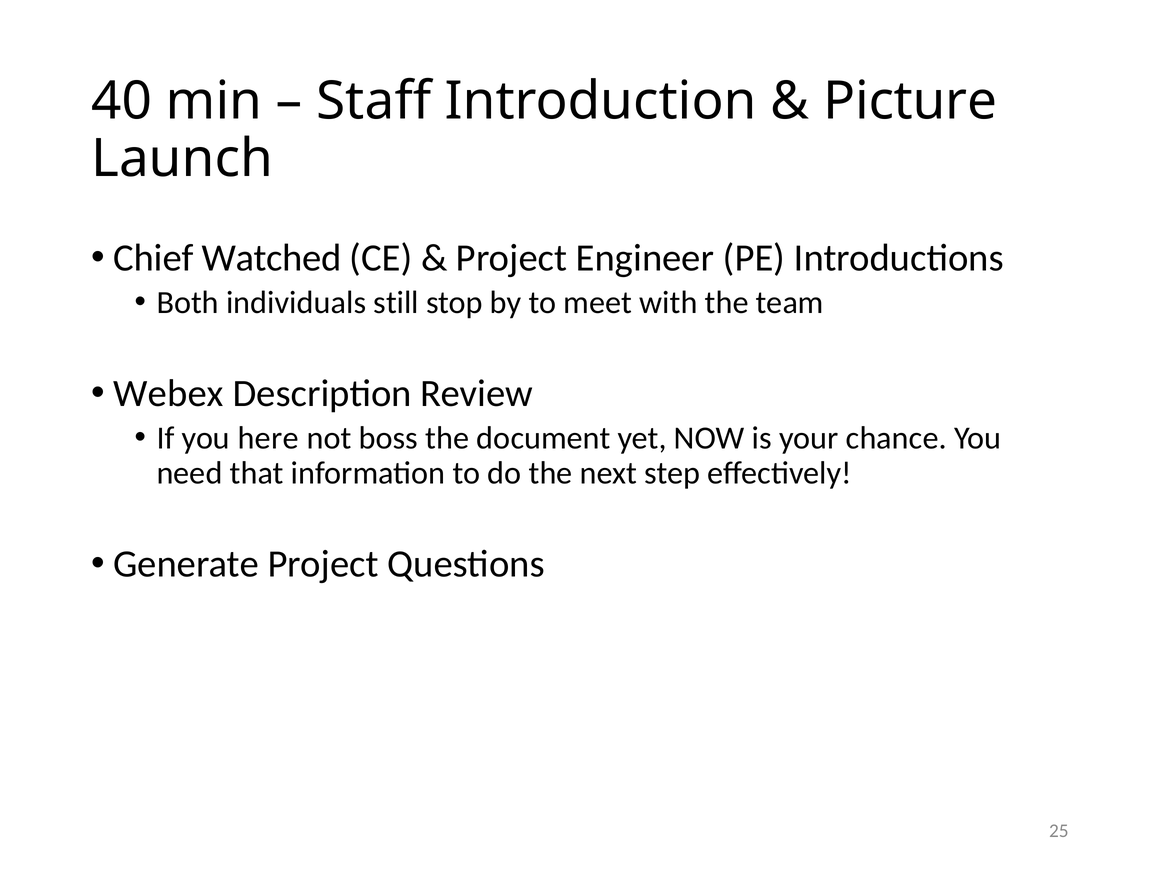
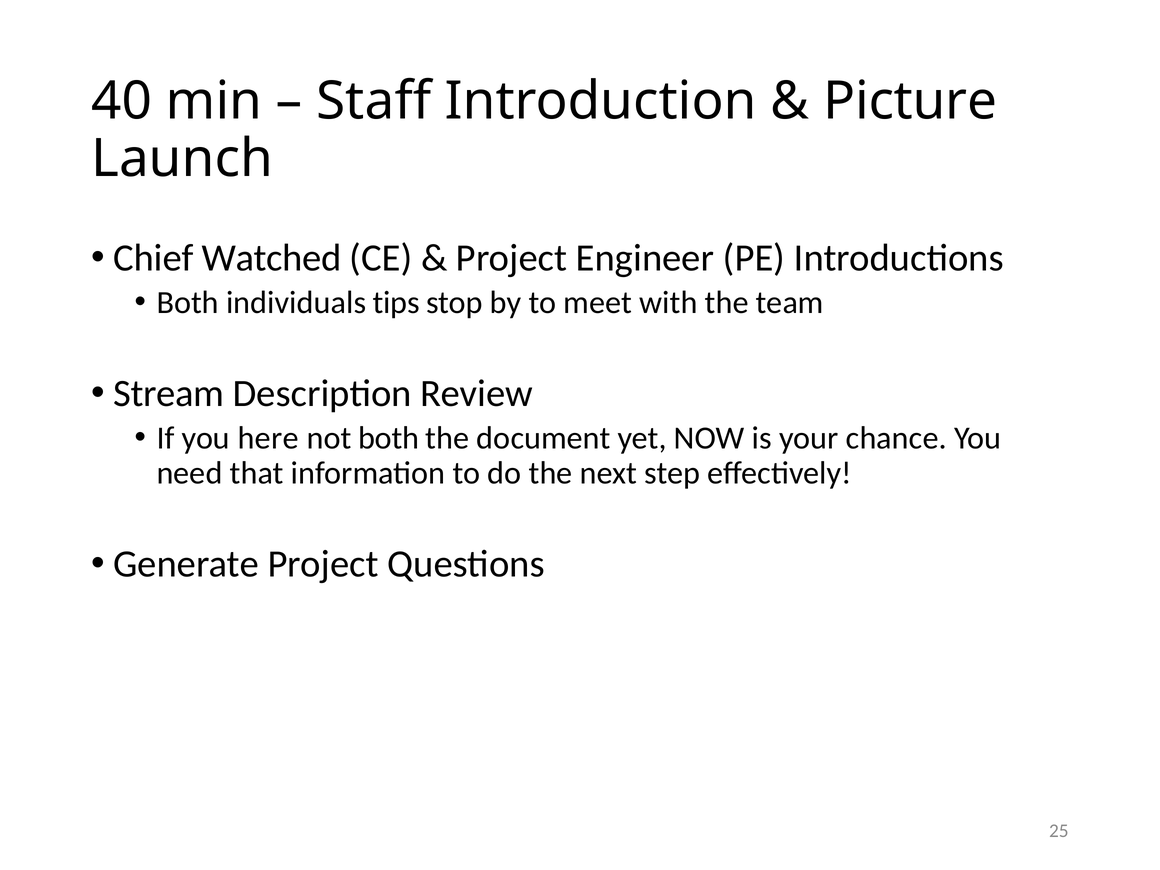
still: still -> tips
Webex: Webex -> Stream
not boss: boss -> both
